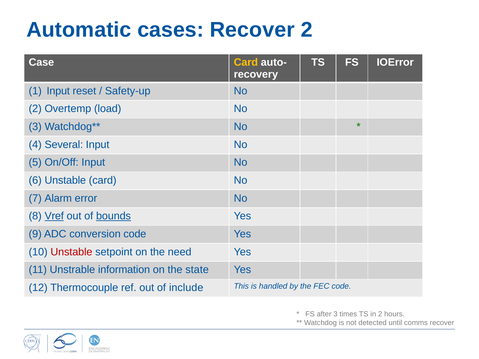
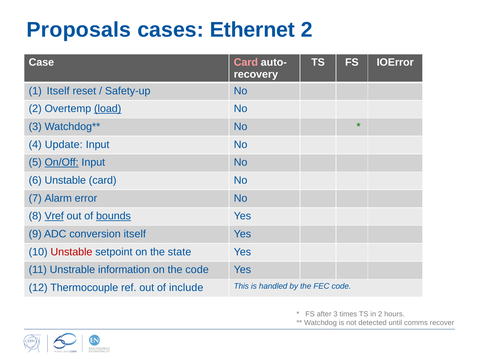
Automatic: Automatic -> Proposals
cases Recover: Recover -> Ethernet
Card at (246, 63) colour: yellow -> pink
Input at (58, 91): Input -> Itself
load underline: none -> present
Several: Several -> Update
On/Off underline: none -> present
conversion code: code -> itself
need: need -> state
the state: state -> code
